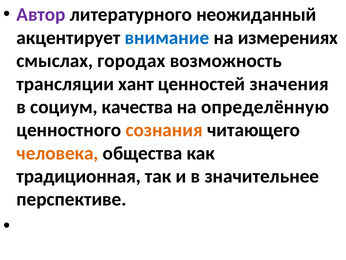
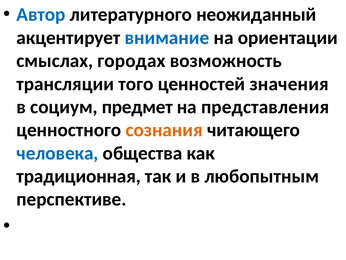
Автор colour: purple -> blue
измерениях: измерениях -> ориентации
хант: хант -> того
качества: качества -> предмет
определённую: определённую -> представления
человека colour: orange -> blue
значительнее: значительнее -> любопытным
